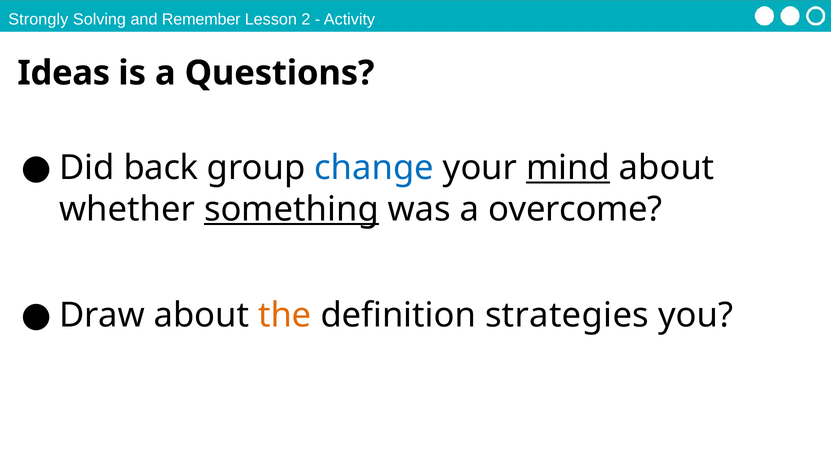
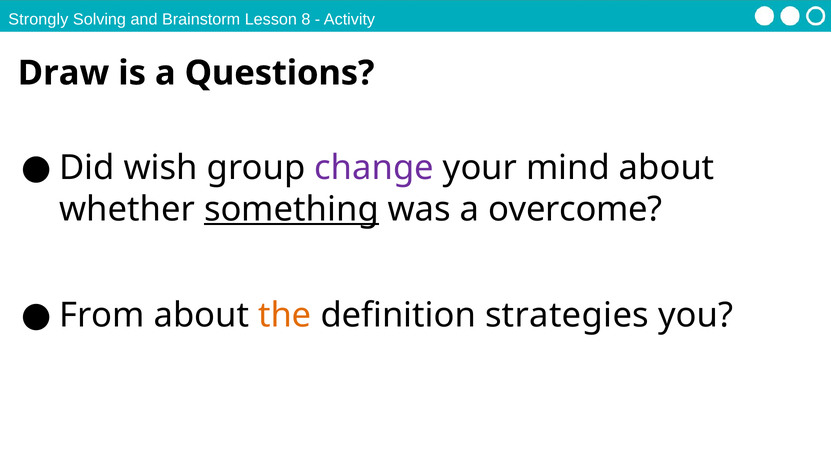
Remember: Remember -> Brainstorm
2: 2 -> 8
Ideas: Ideas -> Draw
back: back -> wish
change colour: blue -> purple
mind underline: present -> none
Draw: Draw -> From
